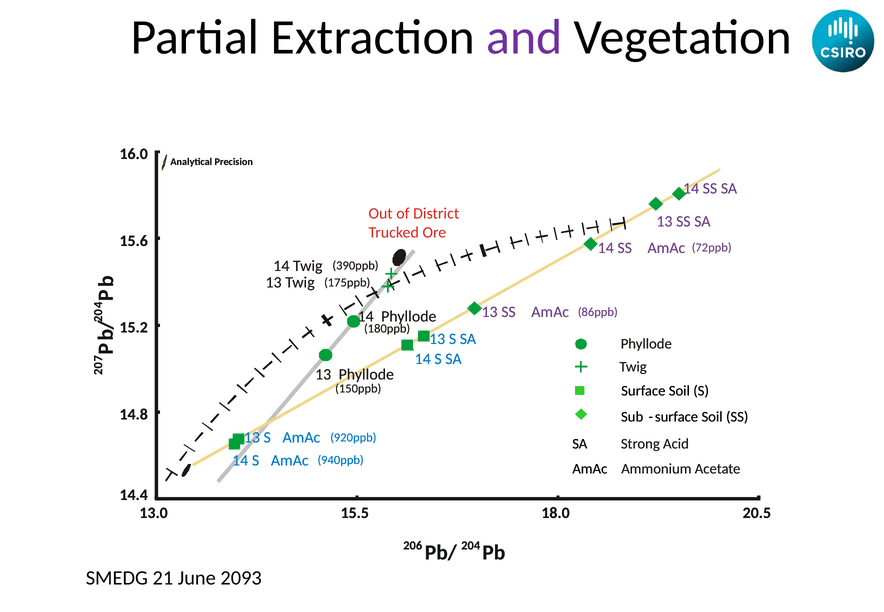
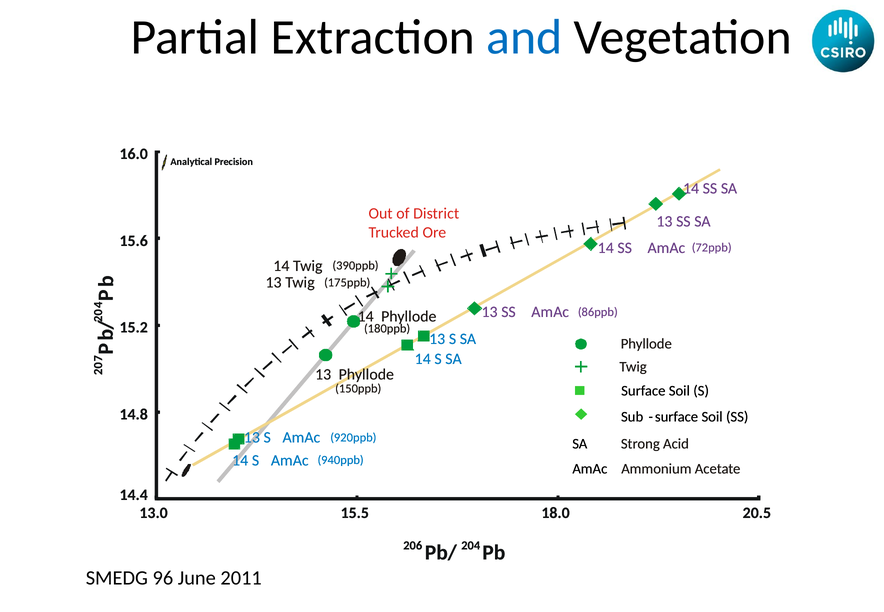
and colour: purple -> blue
21: 21 -> 96
2093: 2093 -> 2011
